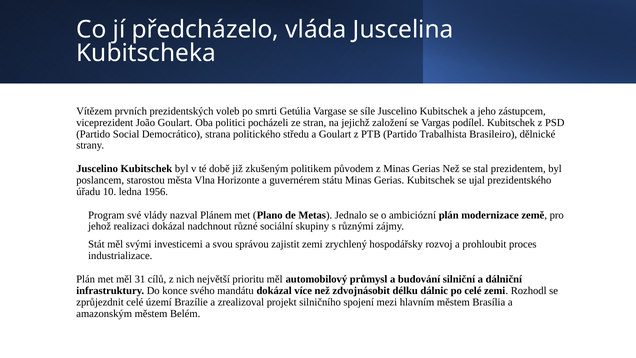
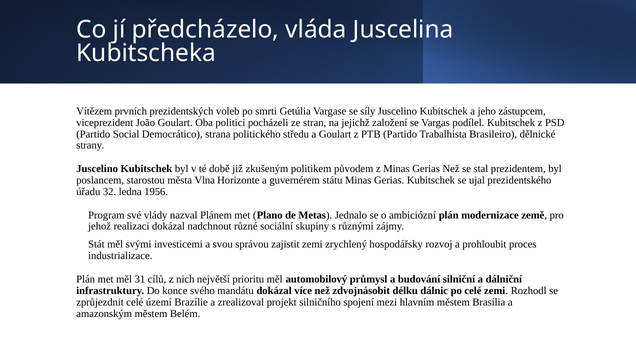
síle: síle -> síly
10: 10 -> 32
